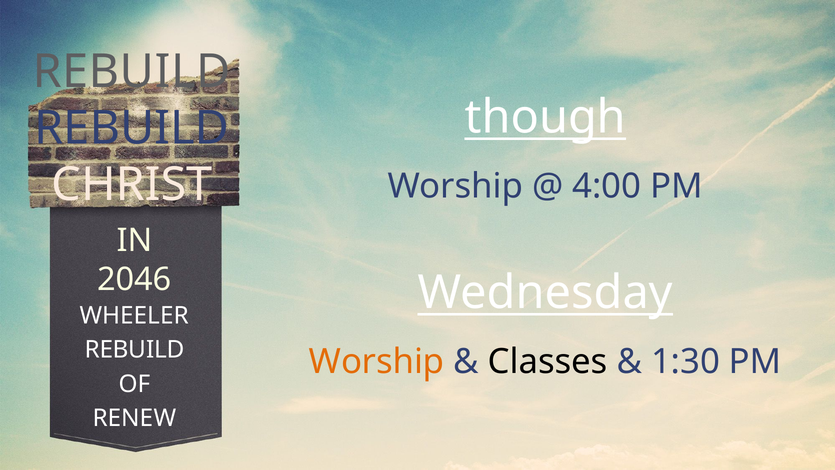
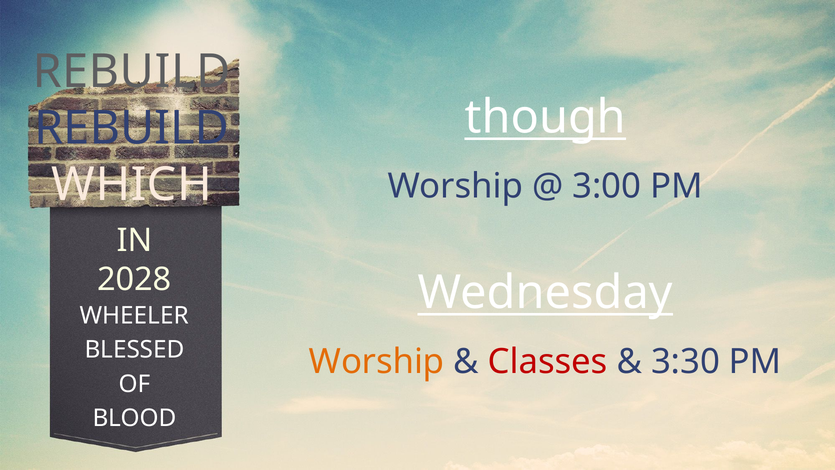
CHRIST: CHRIST -> WHICH
4:00: 4:00 -> 3:00
2046: 2046 -> 2028
REBUILD at (135, 350): REBUILD -> BLESSED
Classes colour: black -> red
1:30: 1:30 -> 3:30
RENEW: RENEW -> BLOOD
